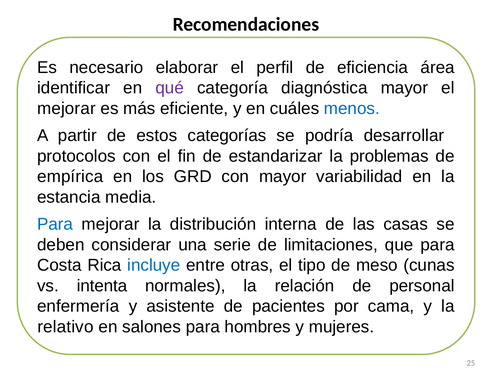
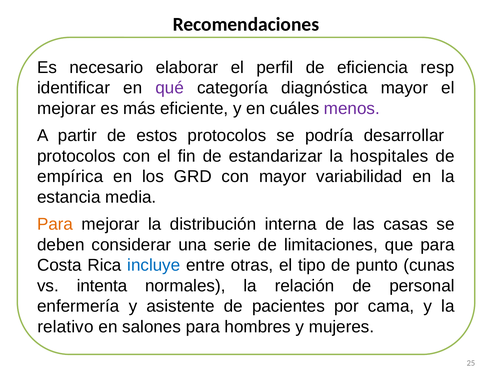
área: área -> resp
menos colour: blue -> purple
estos categorías: categorías -> protocolos
problemas: problemas -> hospitales
Para at (55, 224) colour: blue -> orange
meso: meso -> punto
